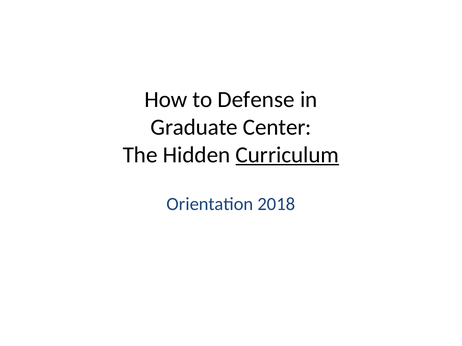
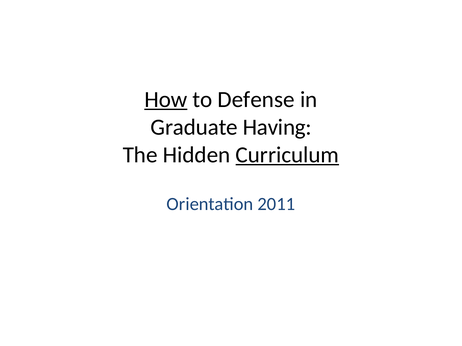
How underline: none -> present
Center: Center -> Having
2018: 2018 -> 2011
